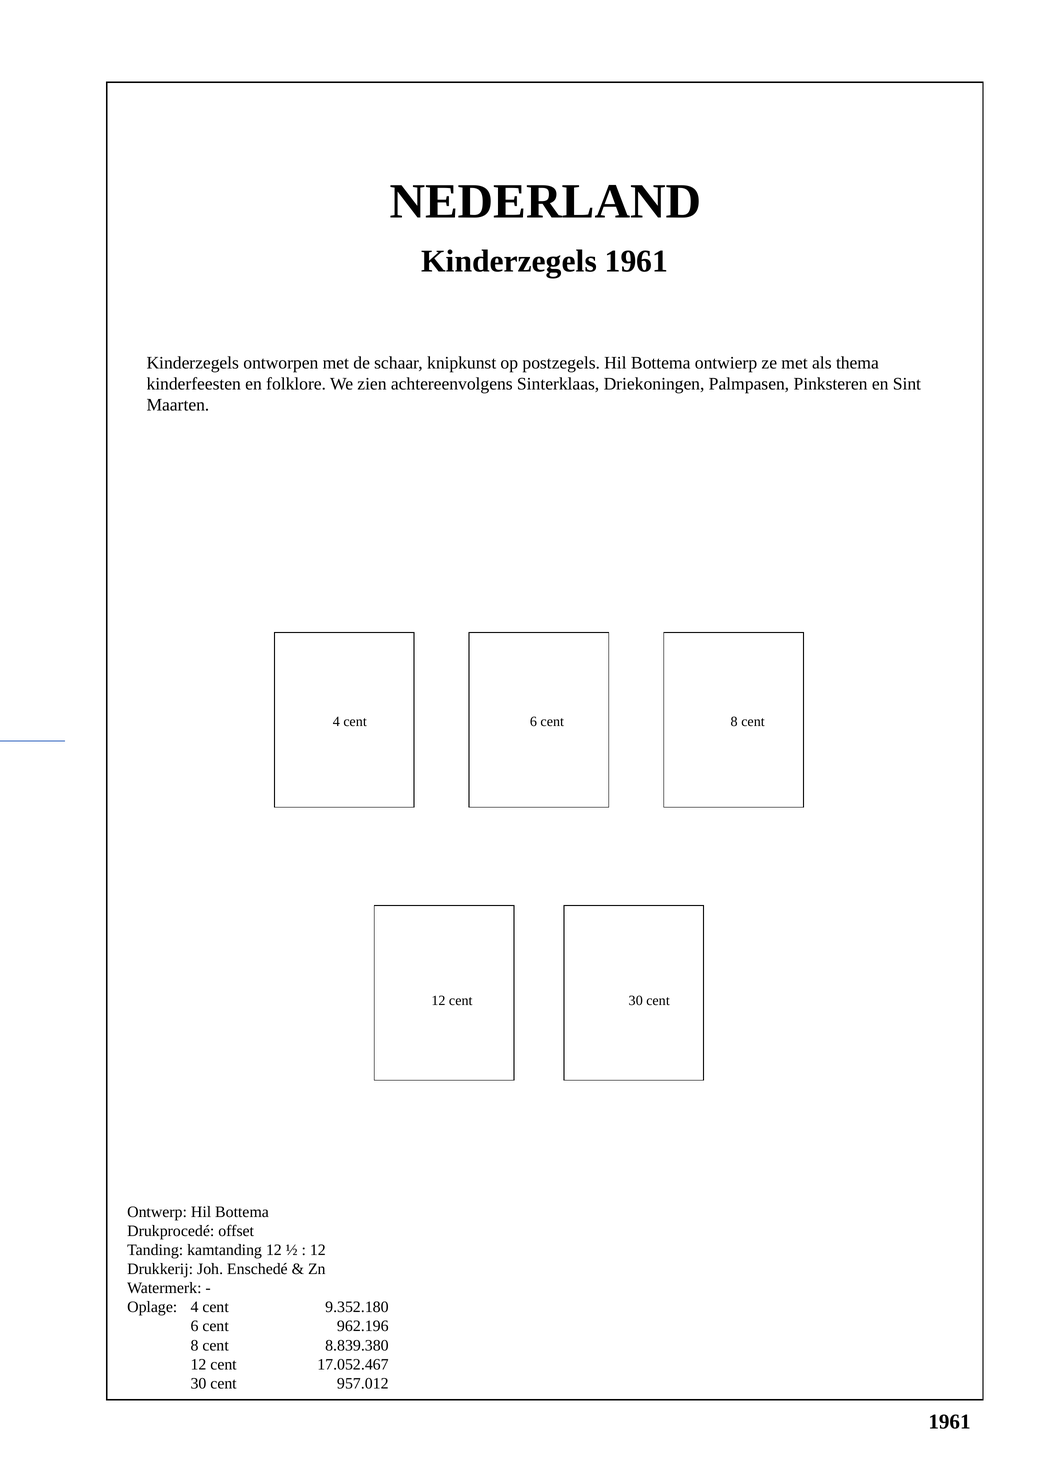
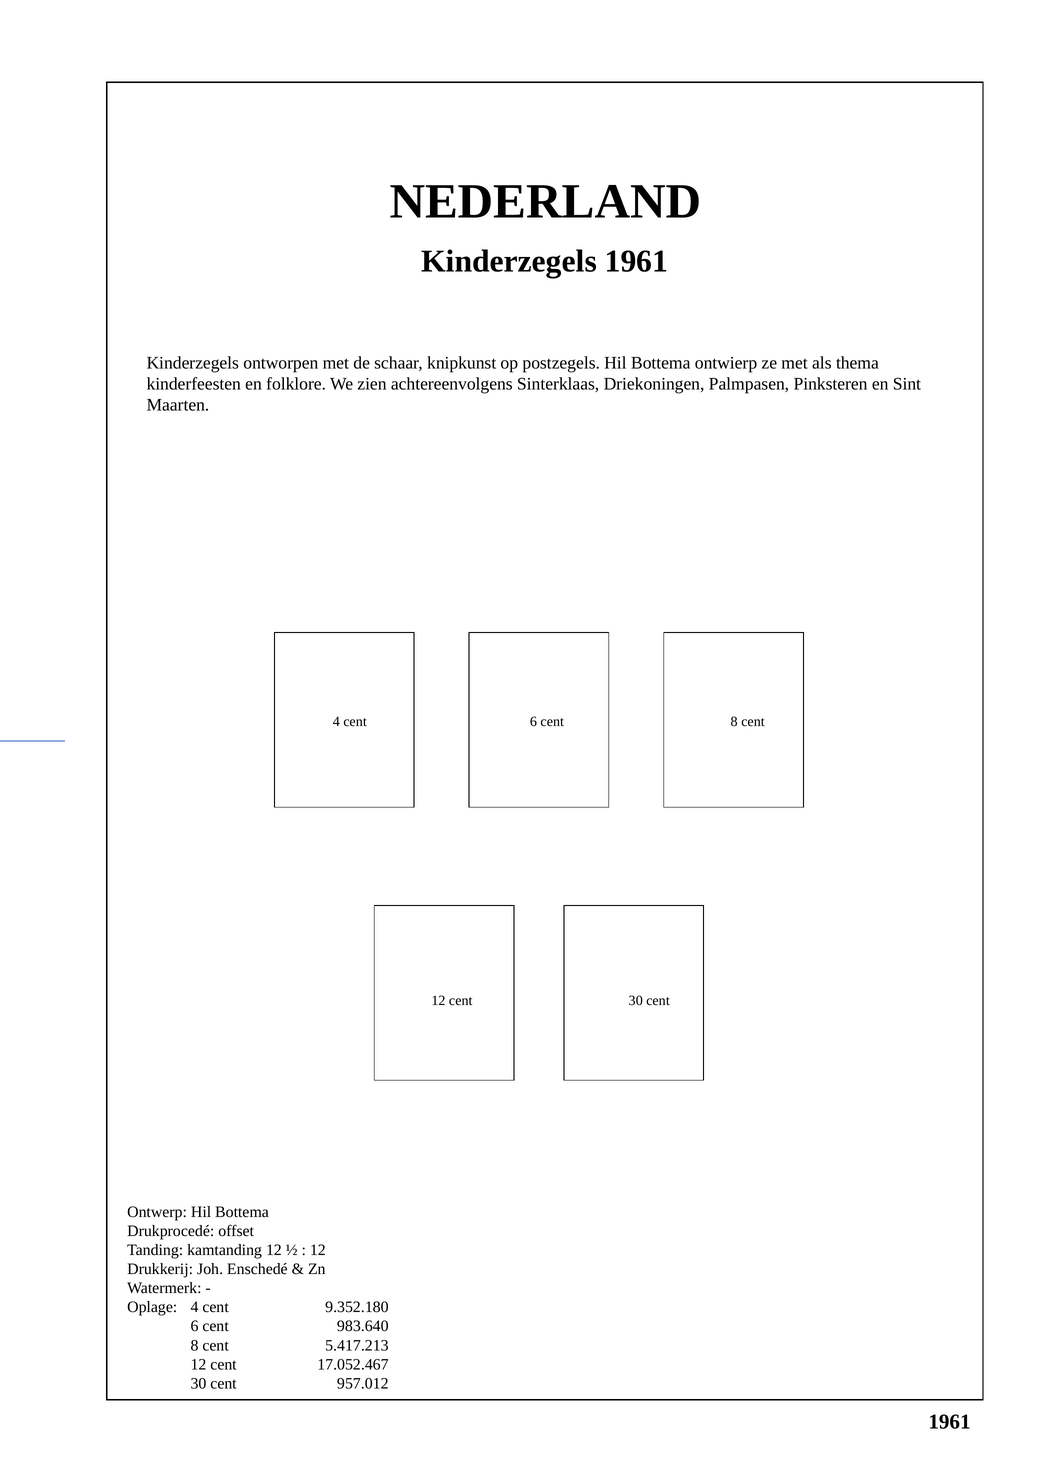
962.196: 962.196 -> 983.640
8.839.380: 8.839.380 -> 5.417.213
